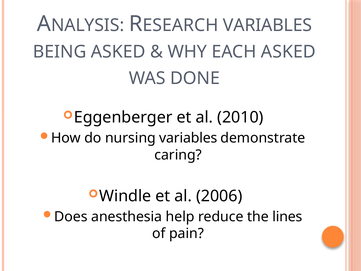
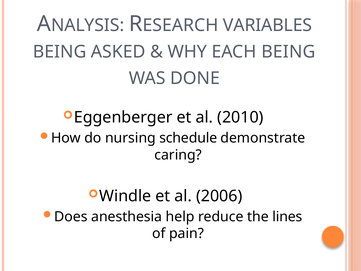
EACH ASKED: ASKED -> BEING
nursing variables: variables -> schedule
